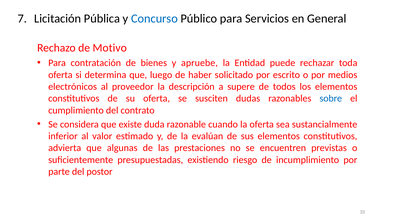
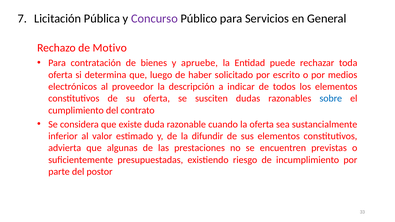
Concurso colour: blue -> purple
supere: supere -> indicar
evalúan: evalúan -> difundir
